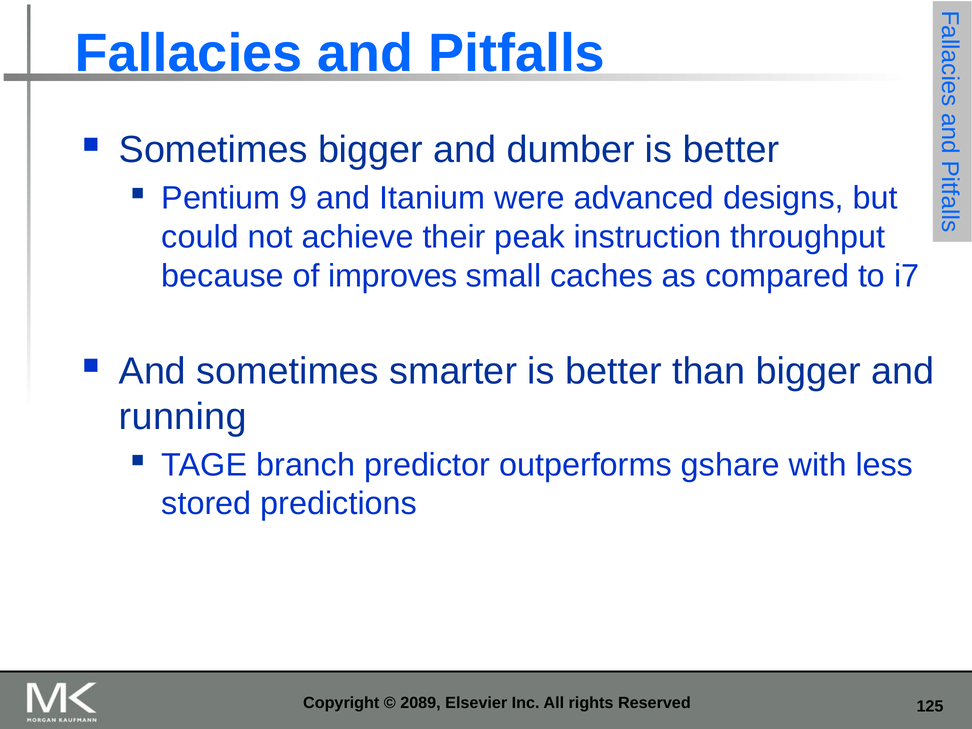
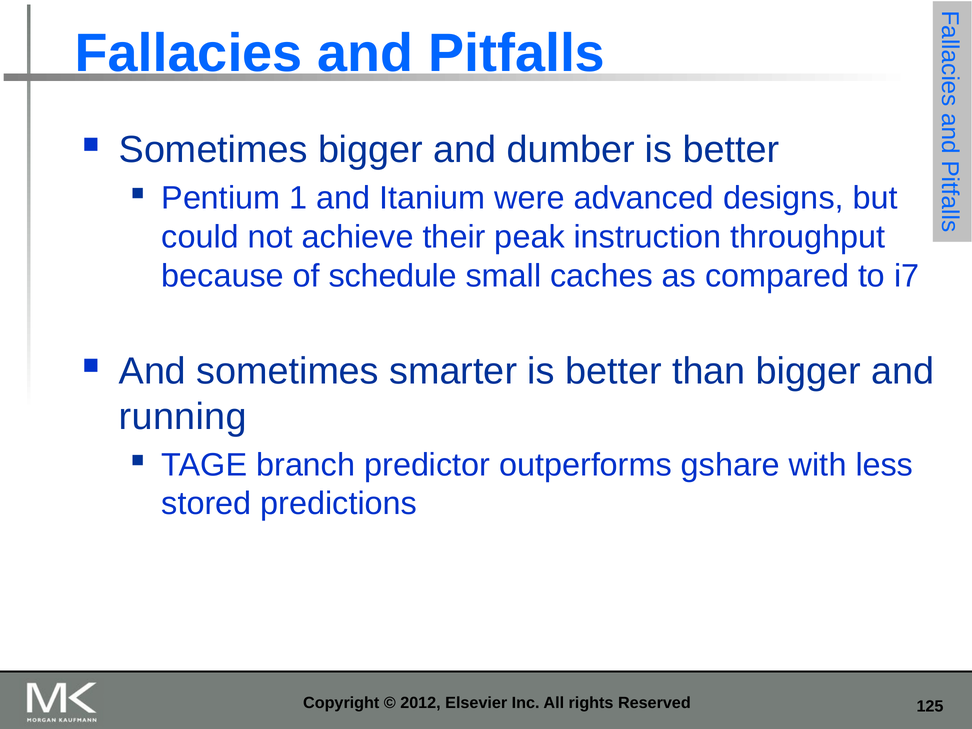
9: 9 -> 1
improves: improves -> schedule
2089: 2089 -> 2012
